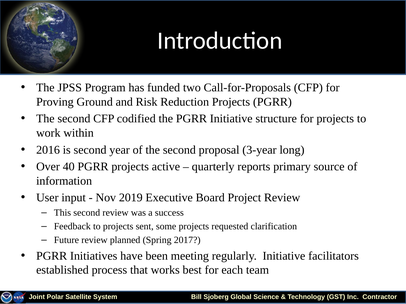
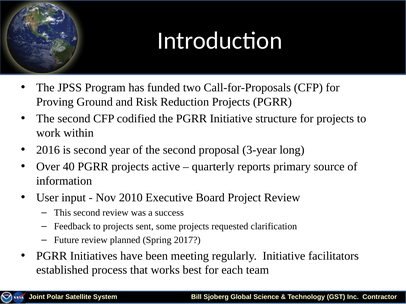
2019: 2019 -> 2010
